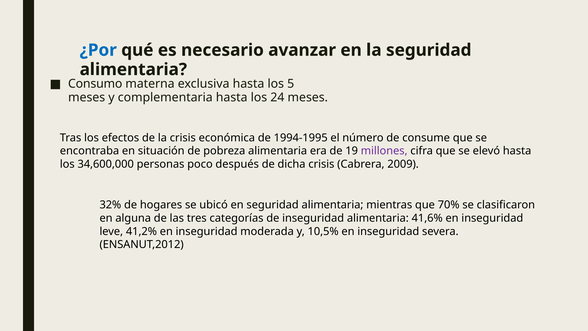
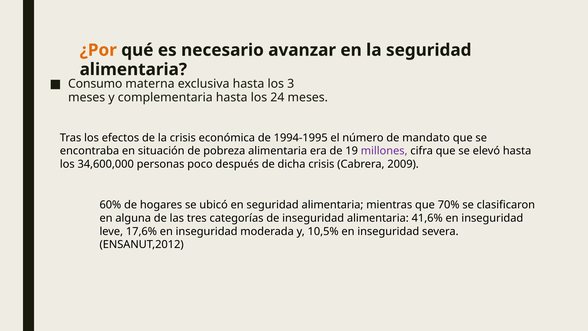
¿Por colour: blue -> orange
5: 5 -> 3
consume: consume -> mandato
32%: 32% -> 60%
41,2%: 41,2% -> 17,6%
